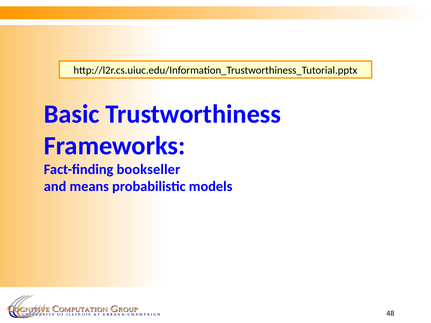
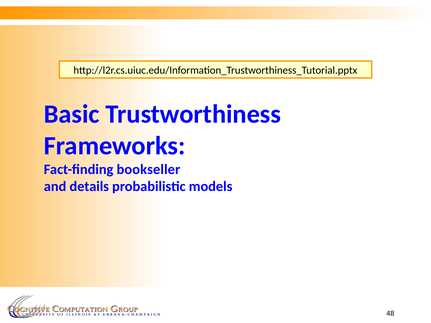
means: means -> details
